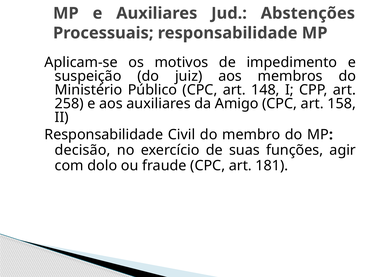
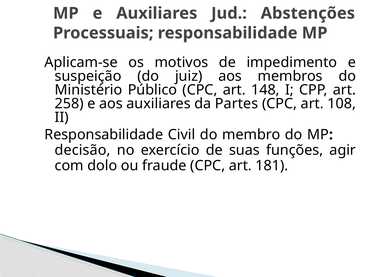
Amigo: Amigo -> Partes
158: 158 -> 108
